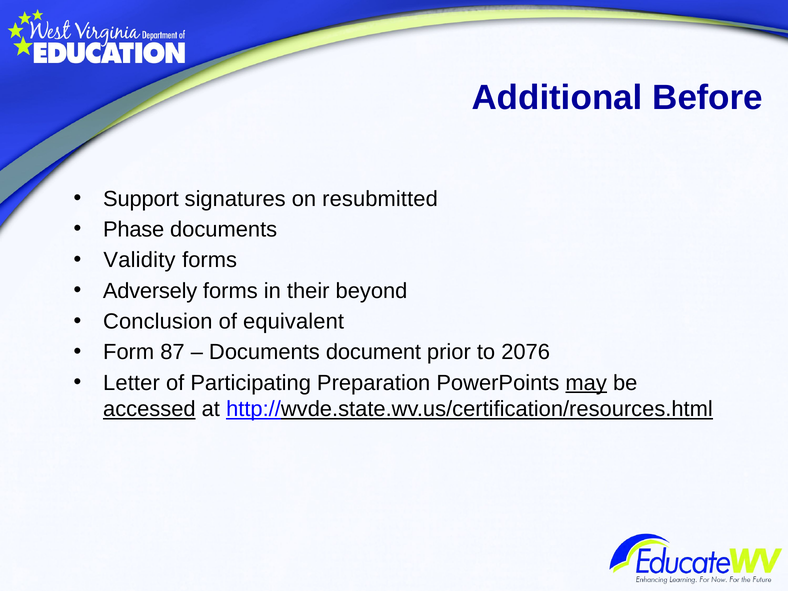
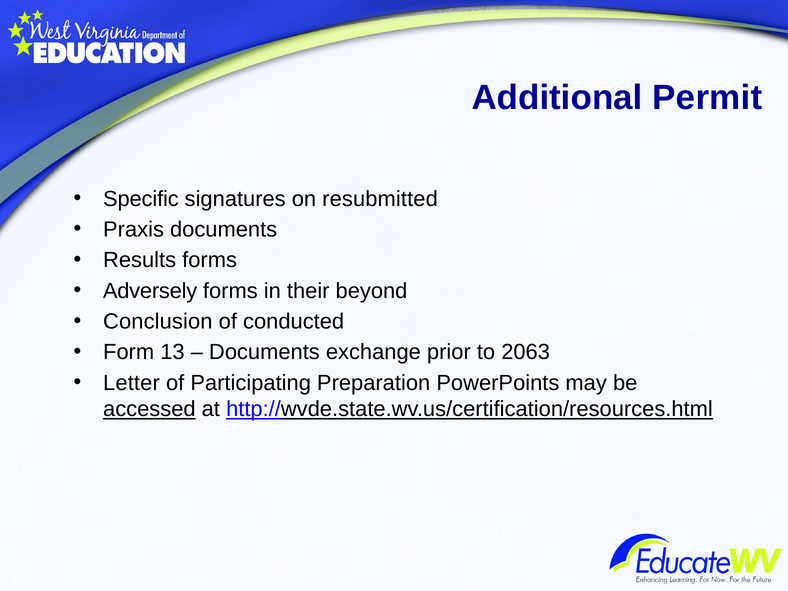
Before: Before -> Permit
Support: Support -> Specific
Phase: Phase -> Praxis
Validity: Validity -> Results
equivalent: equivalent -> conducted
87: 87 -> 13
document: document -> exchange
2076: 2076 -> 2063
may underline: present -> none
